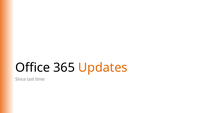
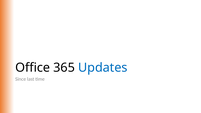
Updates colour: orange -> blue
